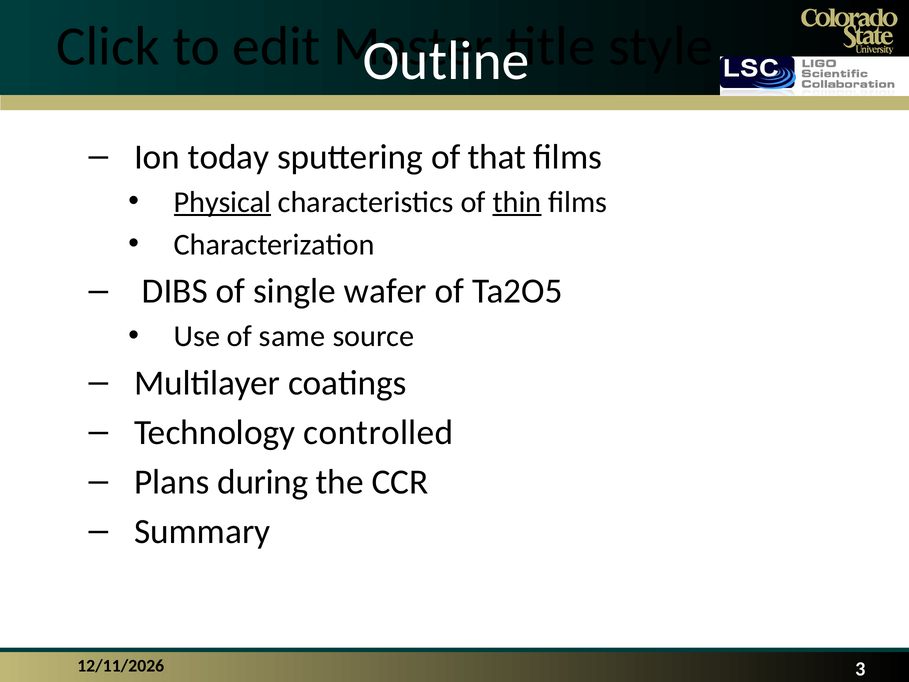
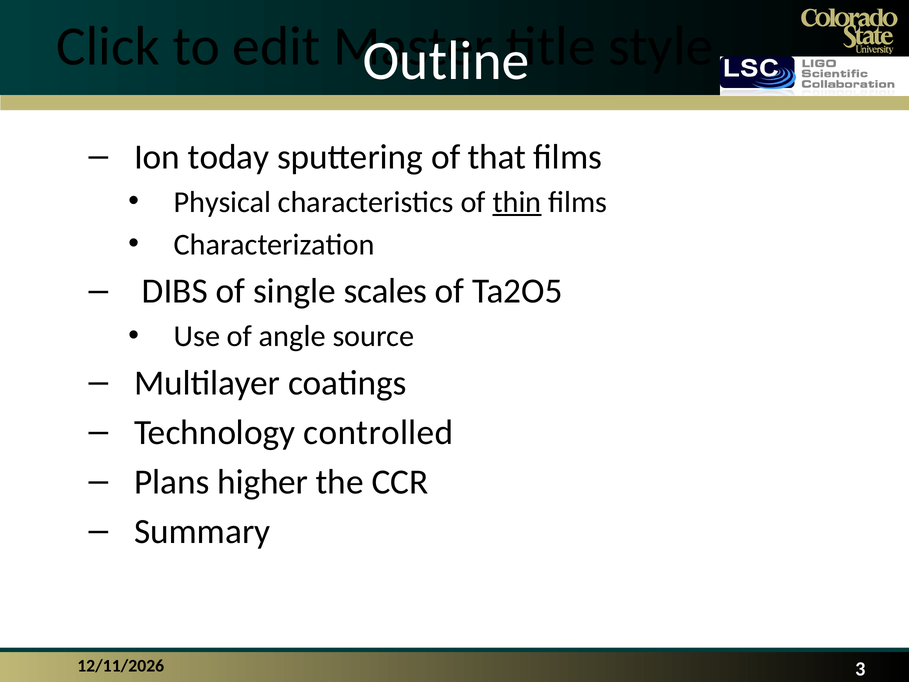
Physical underline: present -> none
wafer: wafer -> scales
same: same -> angle
during: during -> higher
